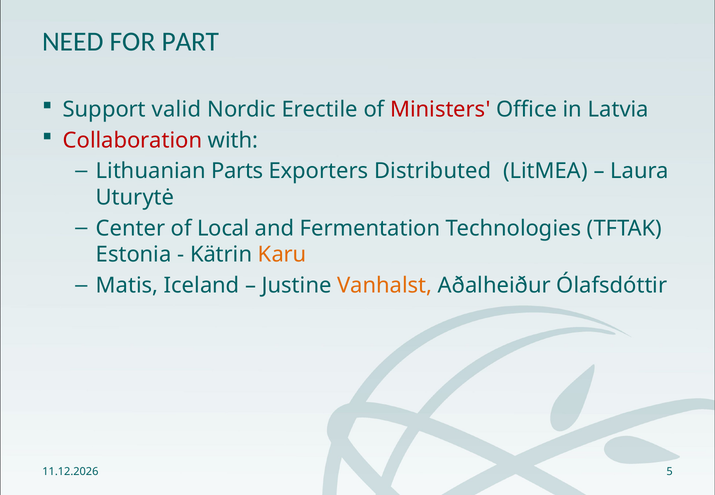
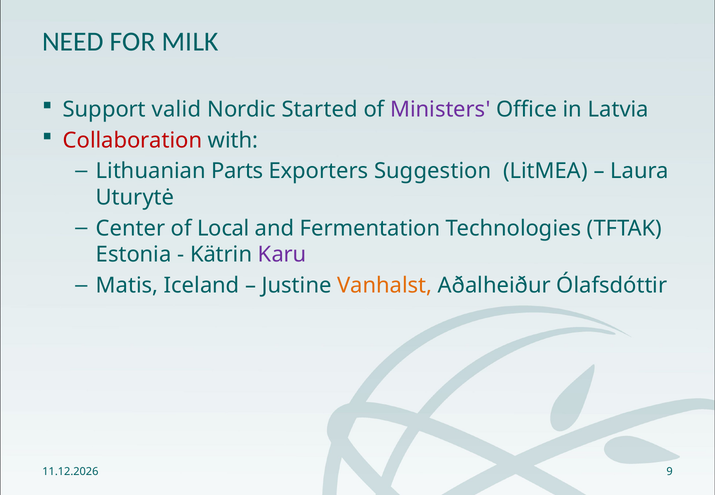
PART: PART -> MILK
Erectile: Erectile -> Started
Ministers colour: red -> purple
Distributed: Distributed -> Suggestion
Karu colour: orange -> purple
5: 5 -> 9
